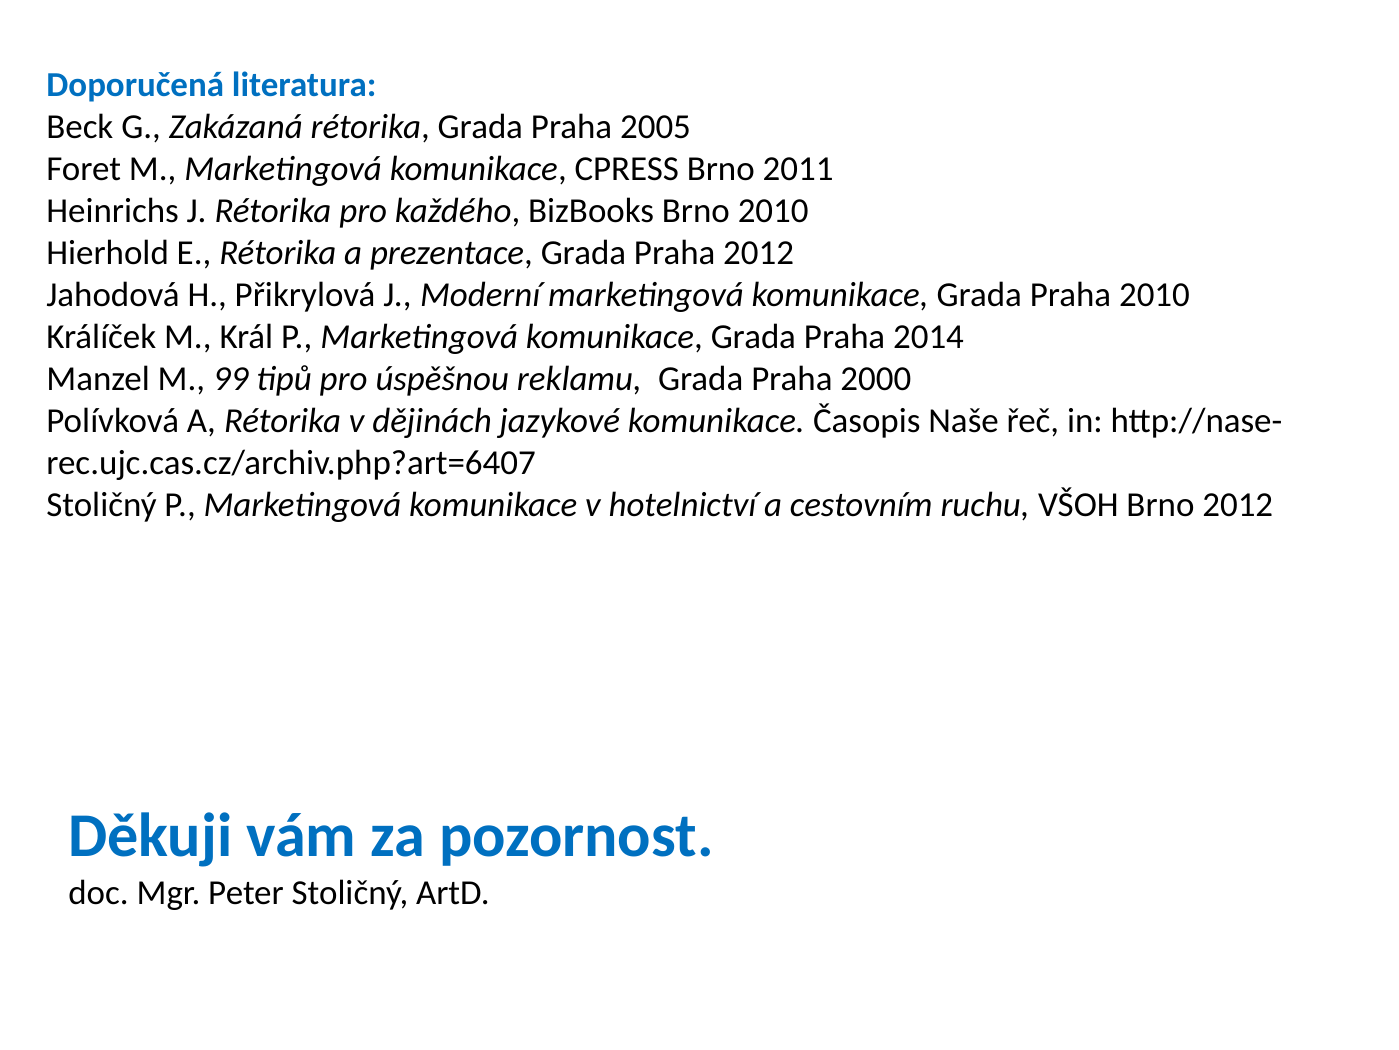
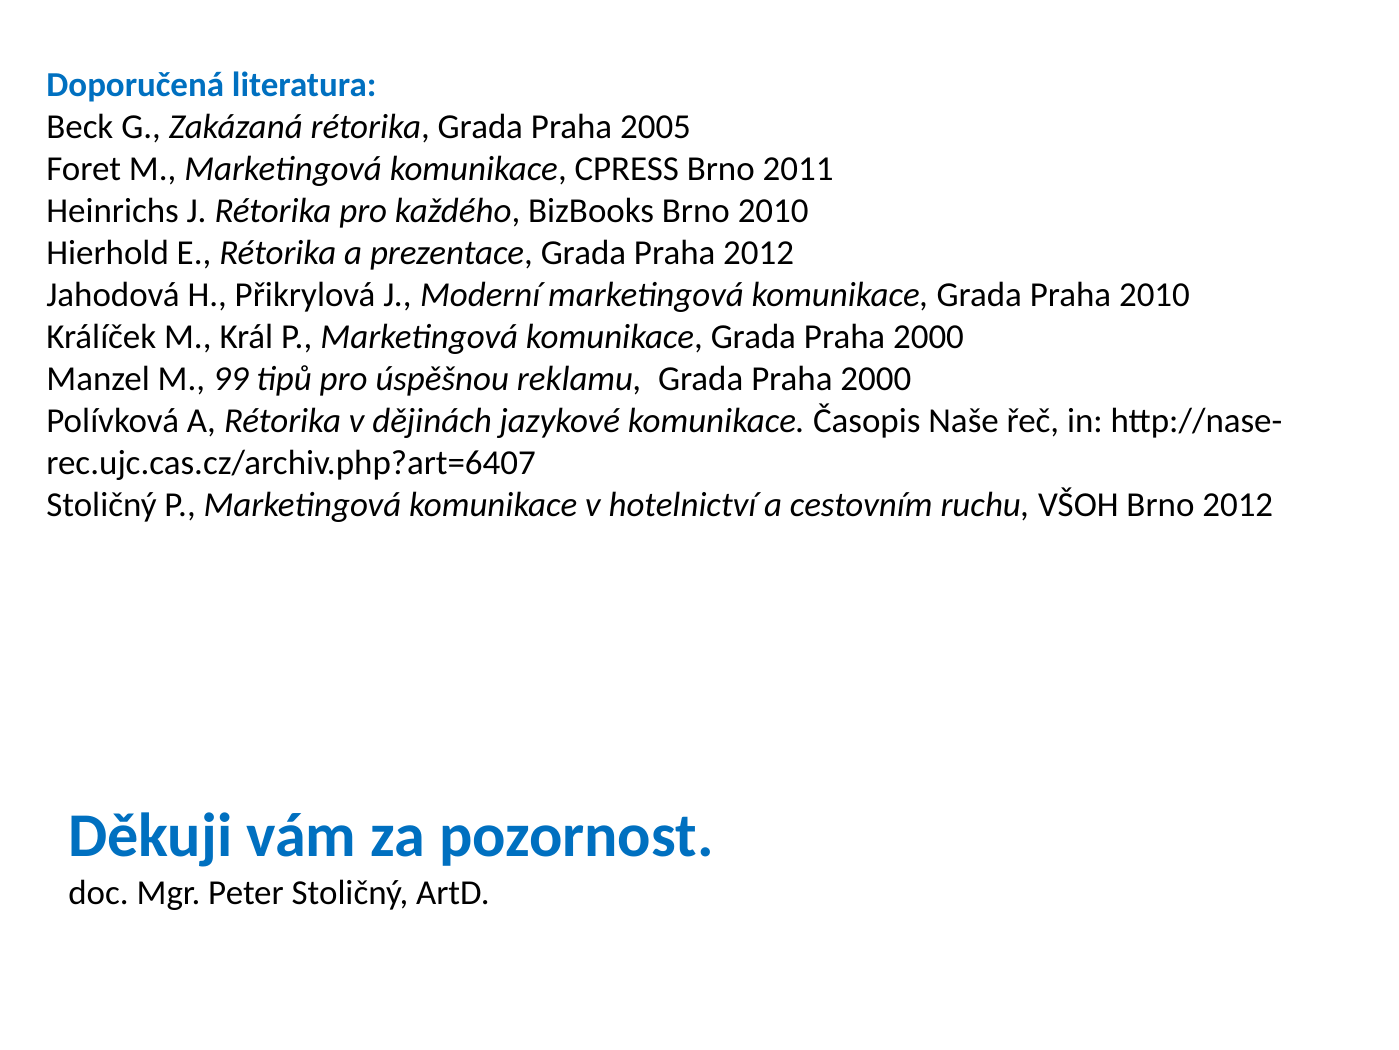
komunikace Grada Praha 2014: 2014 -> 2000
